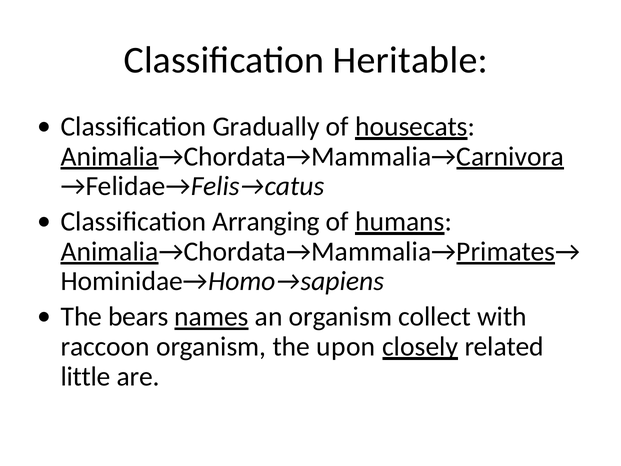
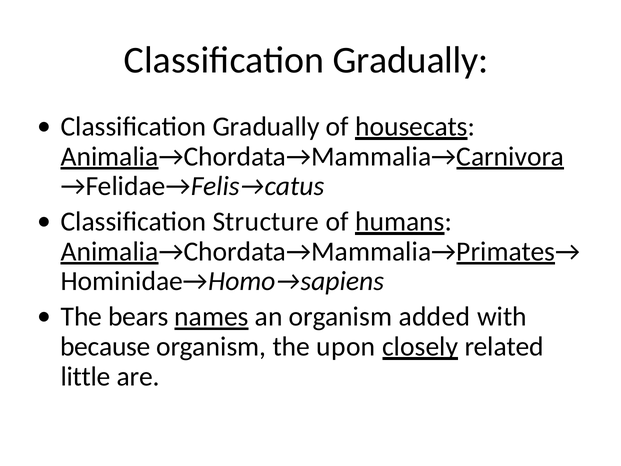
Heritable at (410, 60): Heritable -> Gradually
Arranging: Arranging -> Structure
collect: collect -> added
raccoon: raccoon -> because
